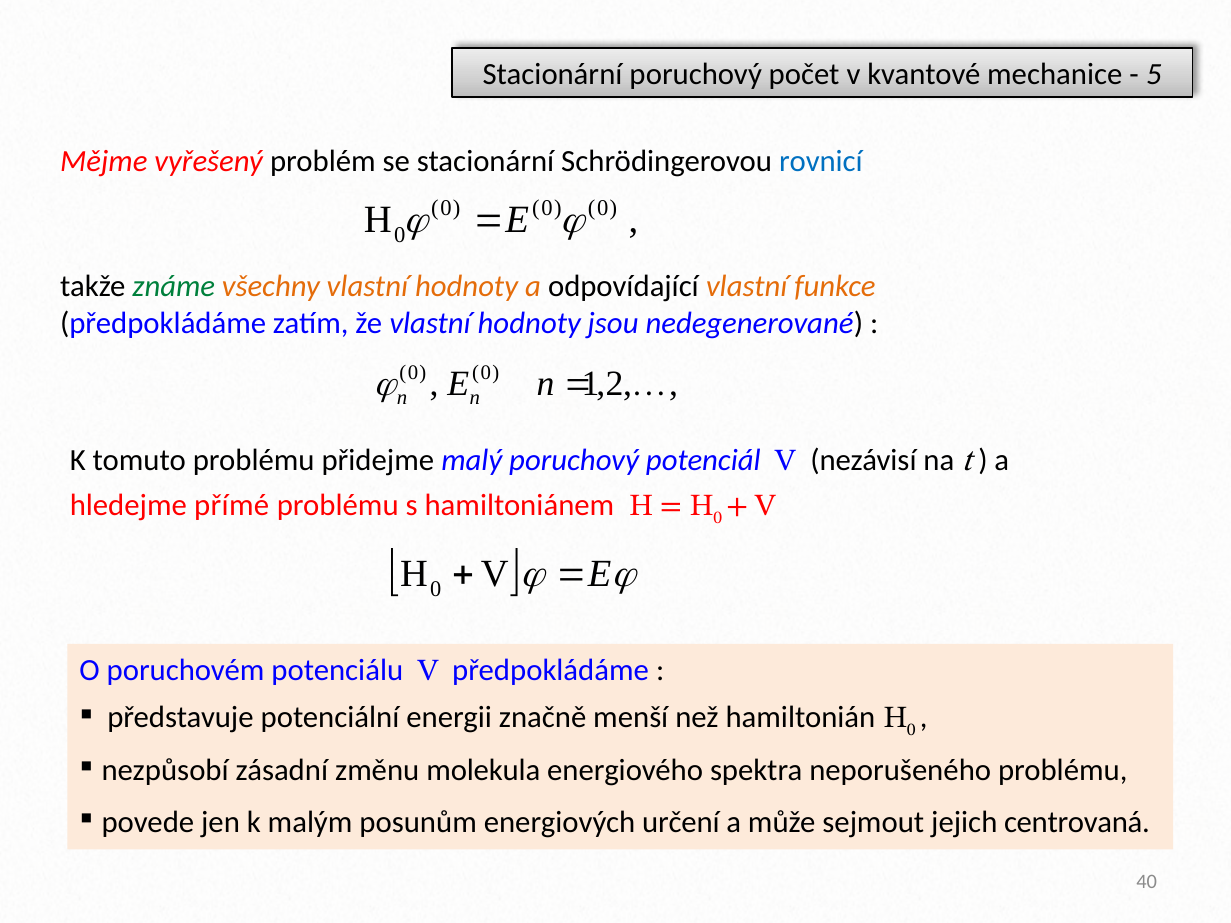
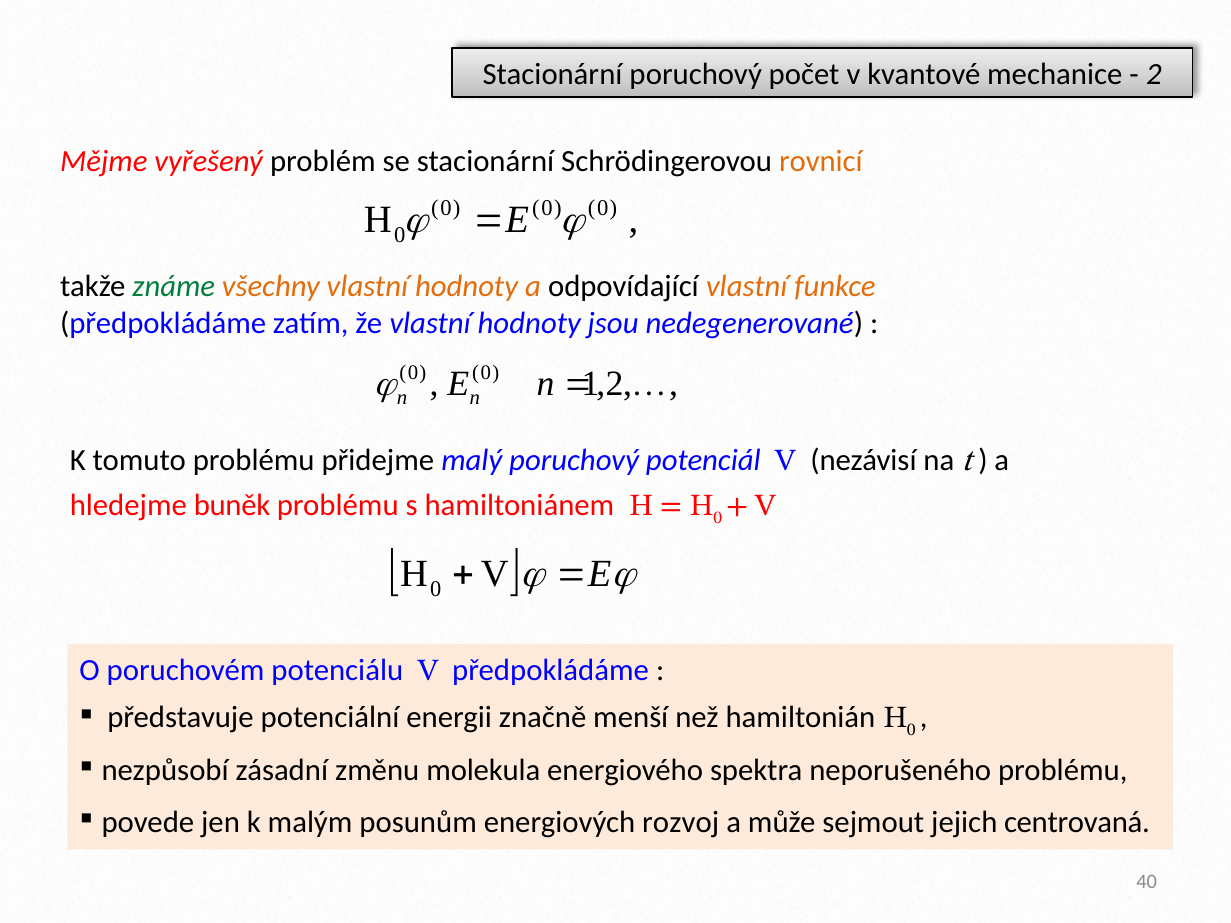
5 at (1154, 75): 5 -> 2
rovnicí colour: blue -> orange
přímé: přímé -> buněk
určení: určení -> rozvoj
